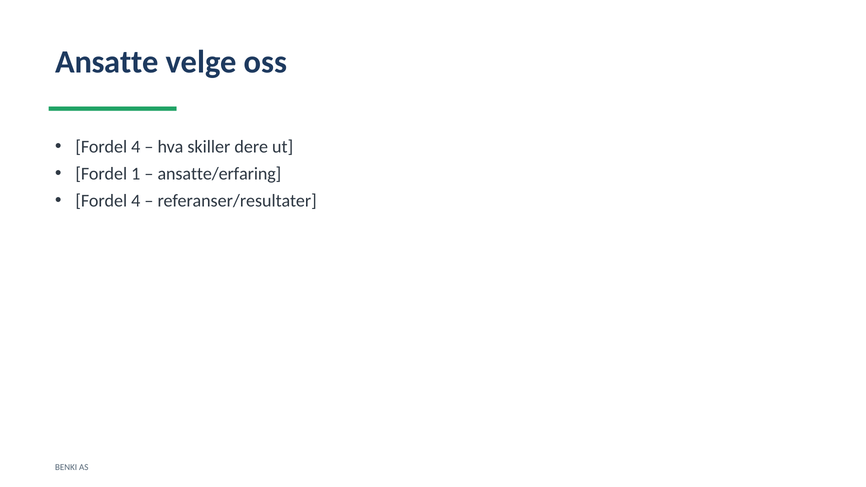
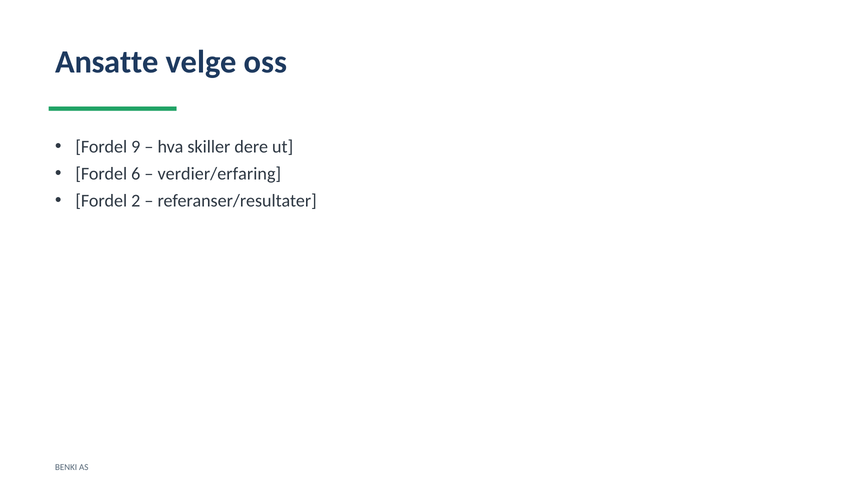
4 at (136, 147): 4 -> 9
1: 1 -> 6
ansatte/erfaring: ansatte/erfaring -> verdier/erfaring
4 at (136, 201): 4 -> 2
